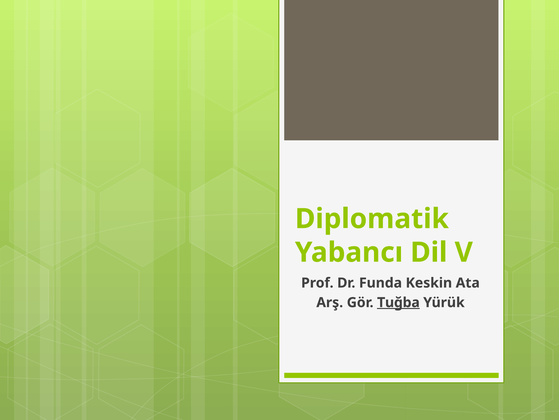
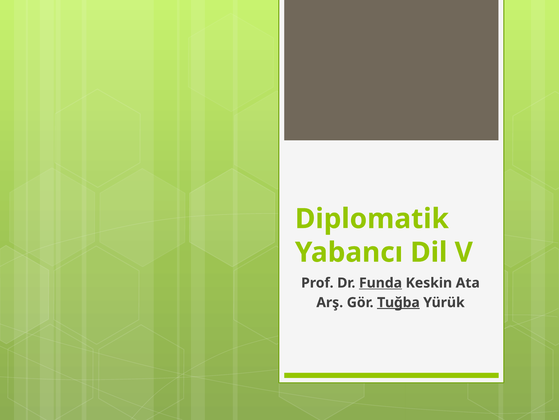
Funda underline: none -> present
